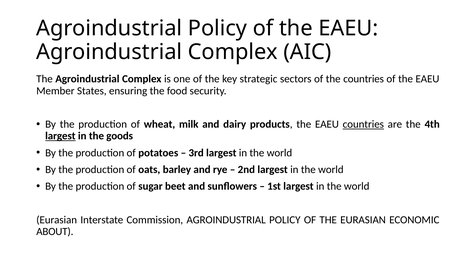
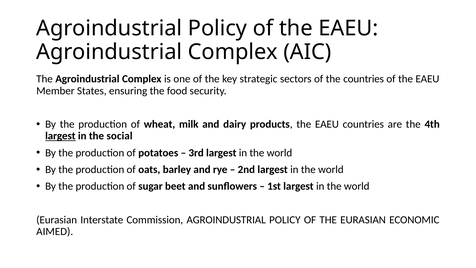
countries at (363, 124) underline: present -> none
goods: goods -> social
ABOUT: ABOUT -> AIMED
